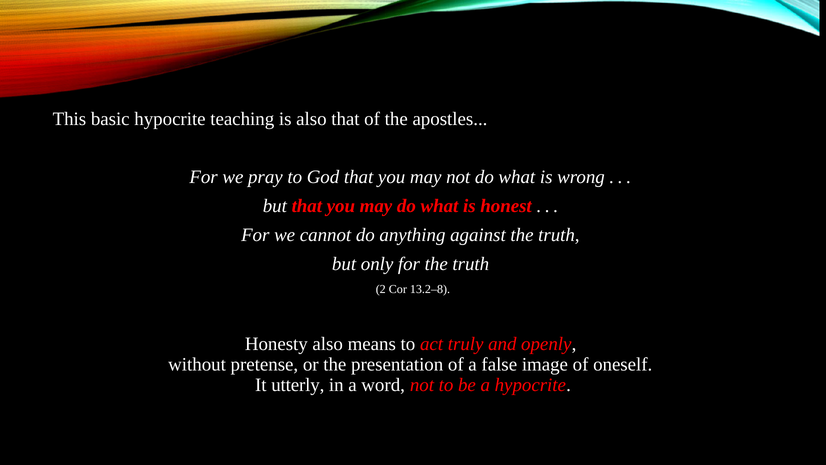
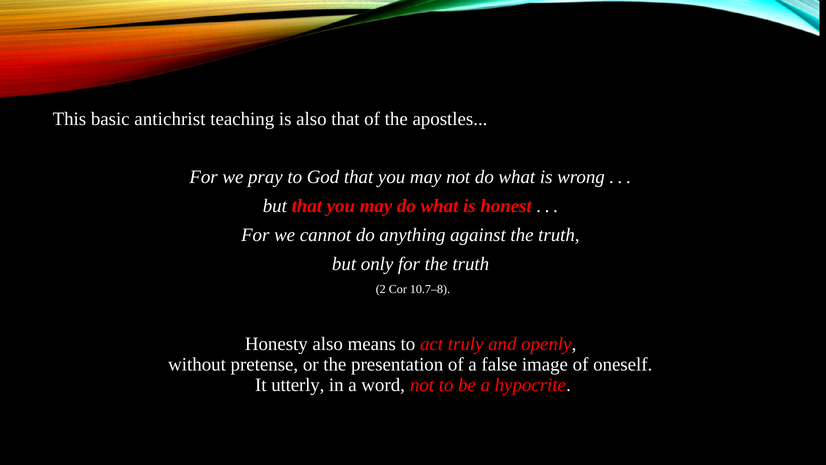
basic hypocrite: hypocrite -> antichrist
13.2–8: 13.2–8 -> 10.7–8
